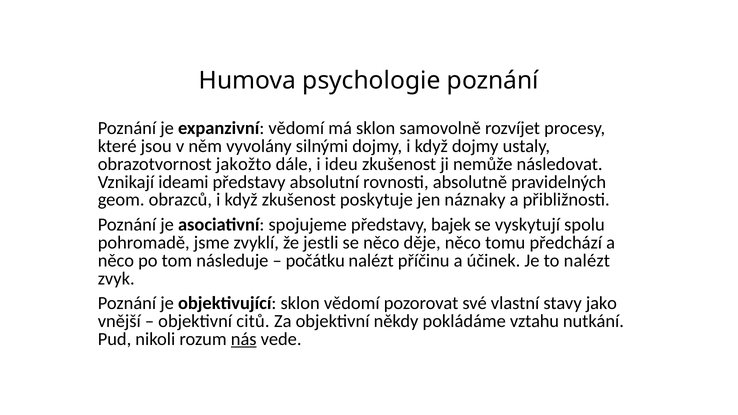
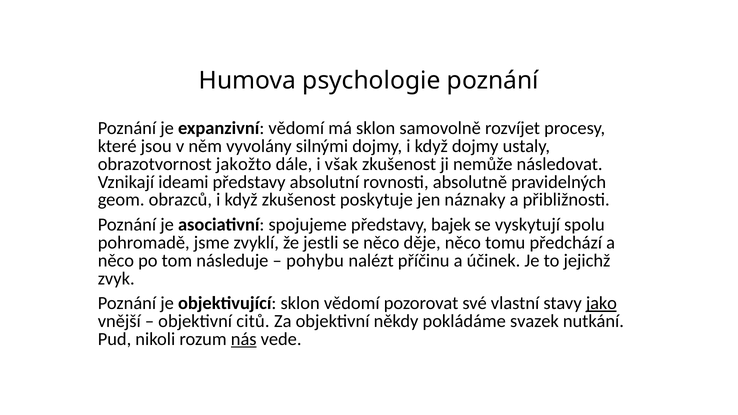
ideu: ideu -> však
počátku: počátku -> pohybu
to nalézt: nalézt -> jejichž
jako underline: none -> present
vztahu: vztahu -> svazek
